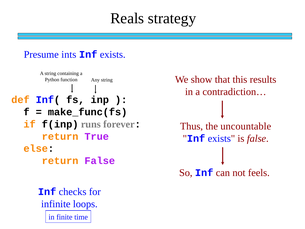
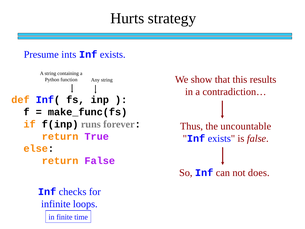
Reals: Reals -> Hurts
feels: feels -> does
